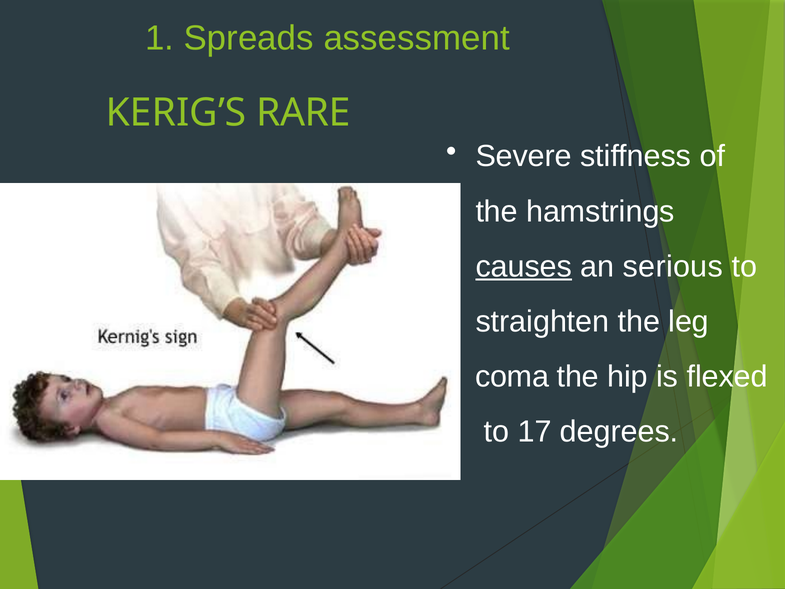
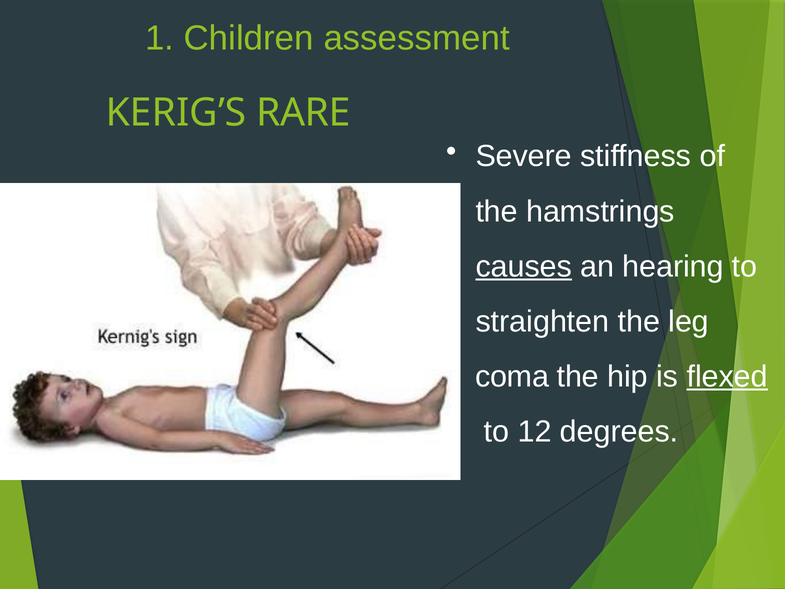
Spreads: Spreads -> Children
serious: serious -> hearing
flexed underline: none -> present
17: 17 -> 12
